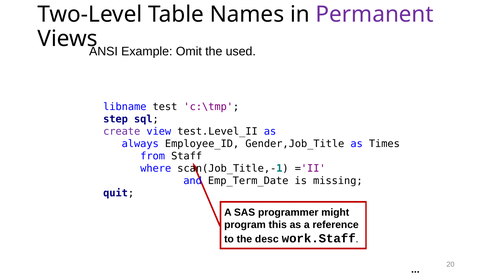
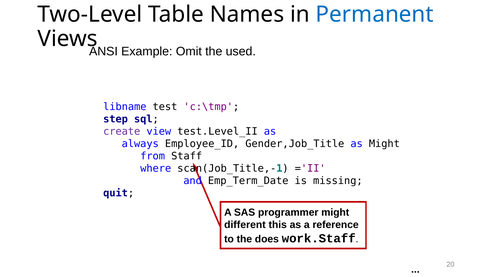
Permanent colour: purple -> blue
as Times: Times -> Might
program: program -> different
desc: desc -> does
